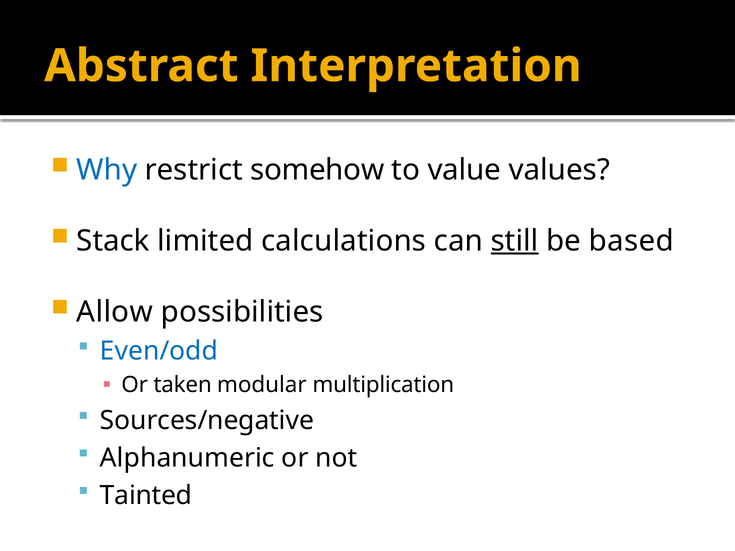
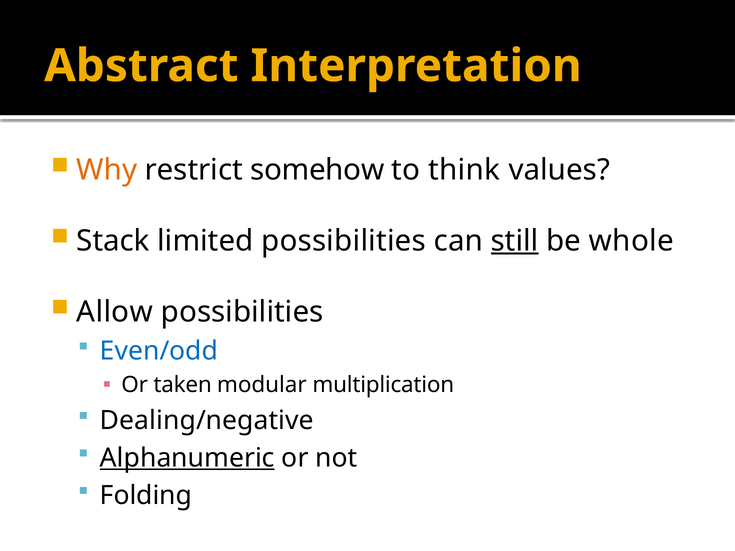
Why colour: blue -> orange
value: value -> think
limited calculations: calculations -> possibilities
based: based -> whole
Sources/negative: Sources/negative -> Dealing/negative
Alphanumeric underline: none -> present
Tainted: Tainted -> Folding
